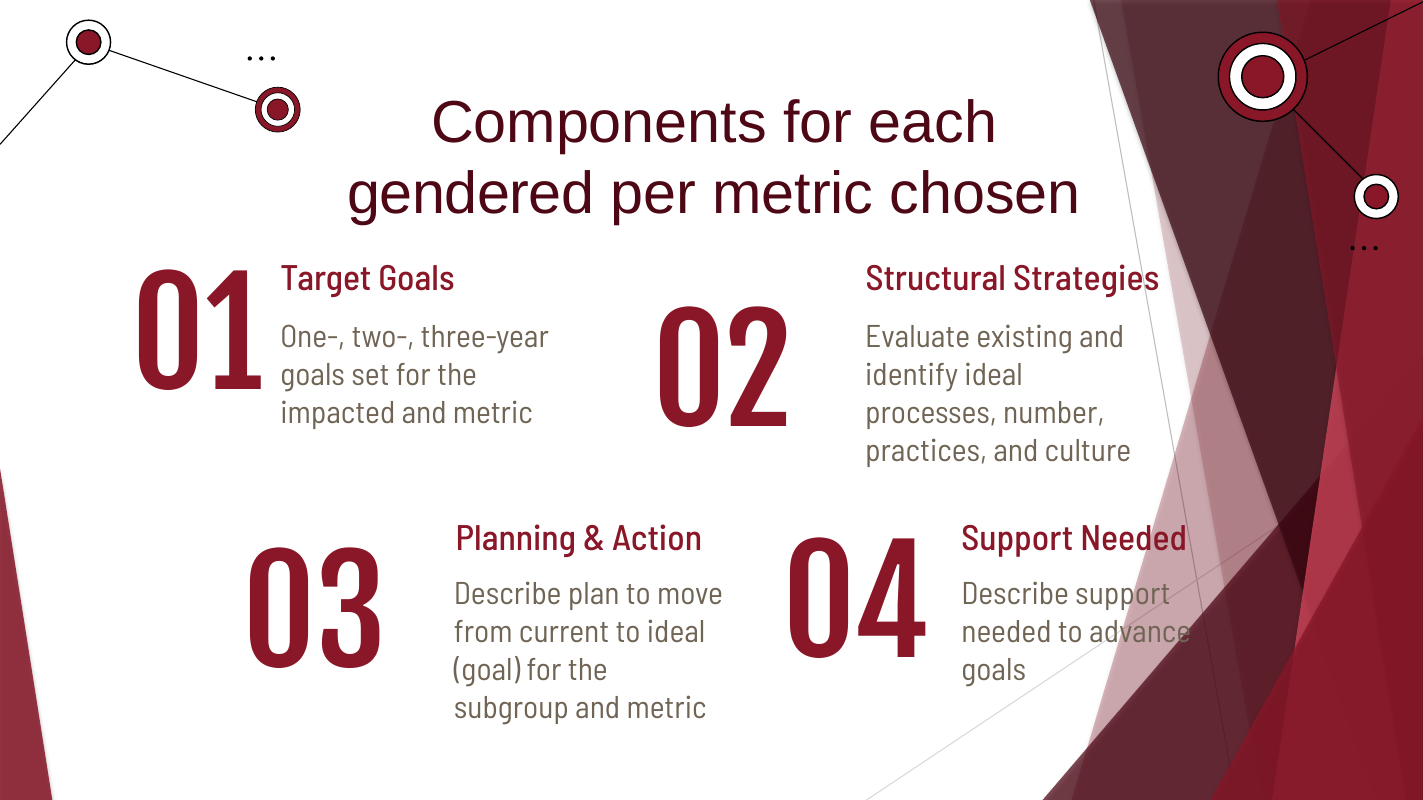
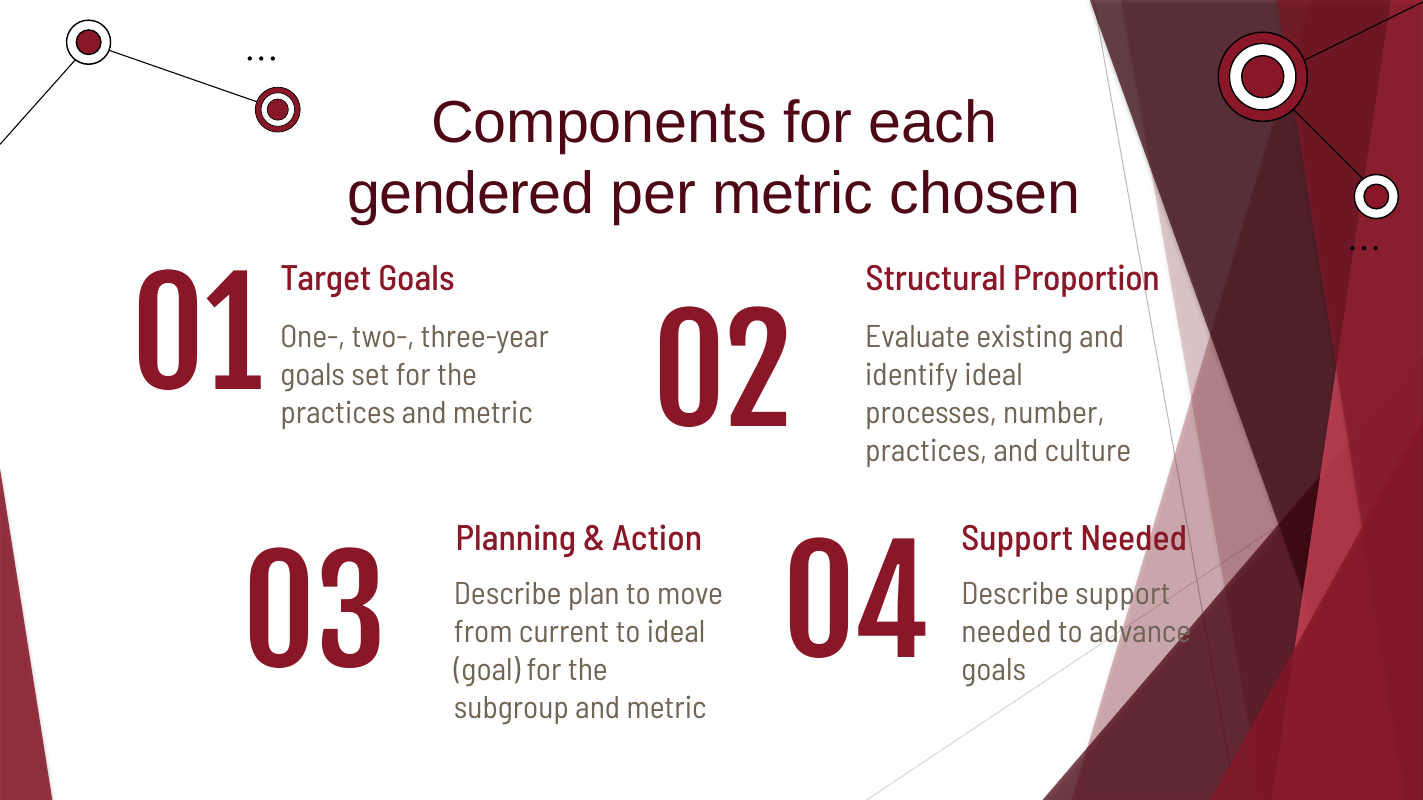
Strategies: Strategies -> Proportion
impacted at (338, 413): impacted -> practices
